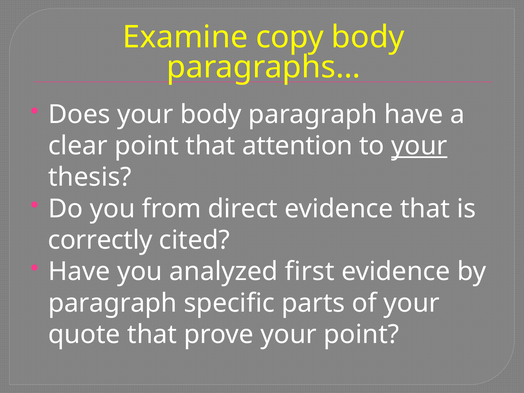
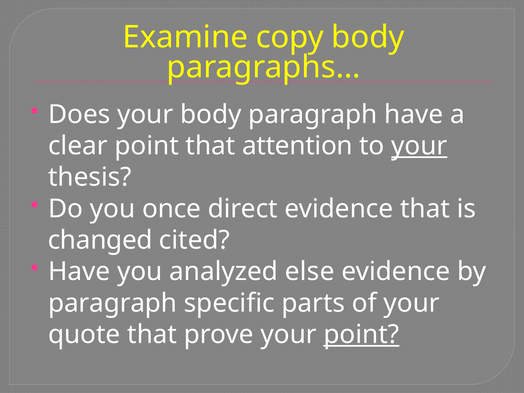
from: from -> once
correctly: correctly -> changed
first: first -> else
point at (361, 335) underline: none -> present
